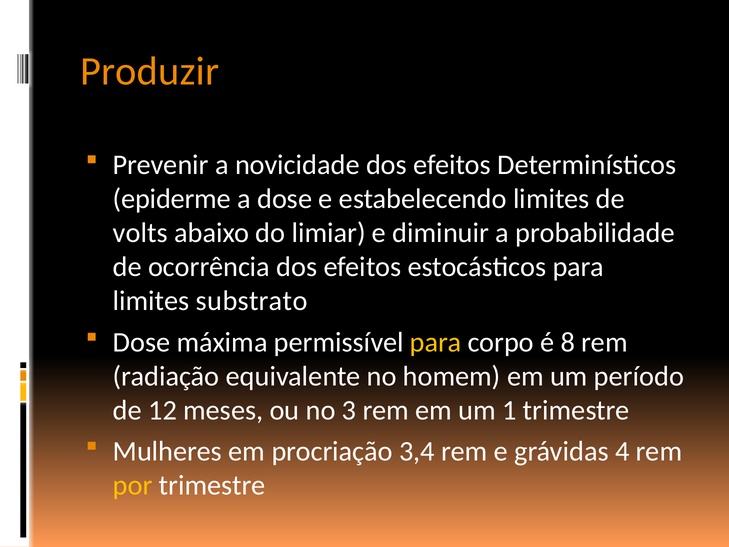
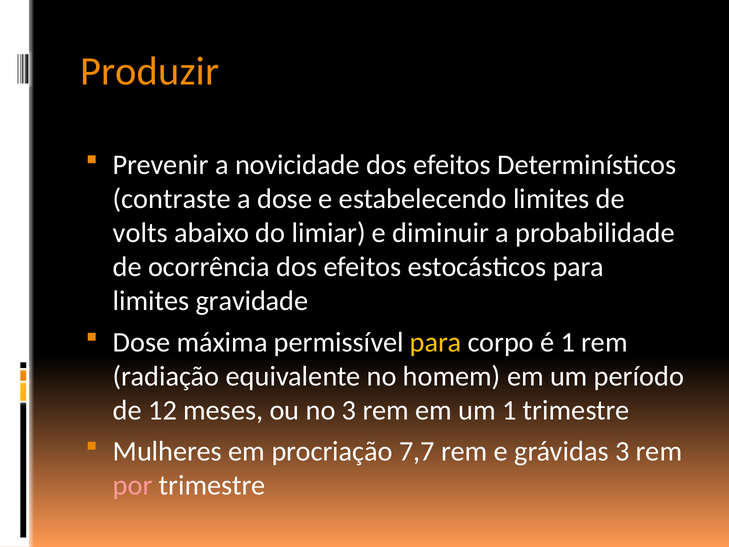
epiderme: epiderme -> contraste
substrato: substrato -> gravidade
é 8: 8 -> 1
3,4: 3,4 -> 7,7
grávidas 4: 4 -> 3
por colour: yellow -> pink
